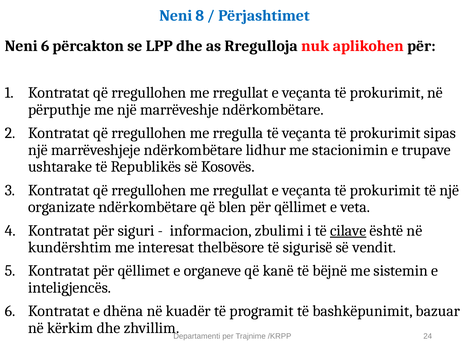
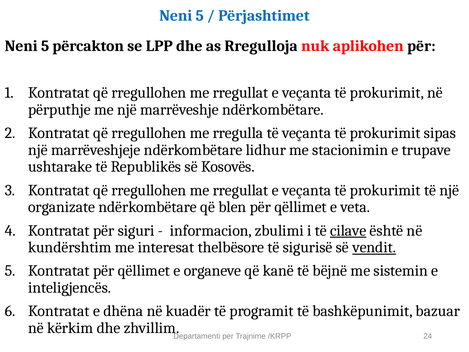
8 at (200, 16): 8 -> 5
6 at (45, 46): 6 -> 5
vendit underline: none -> present
